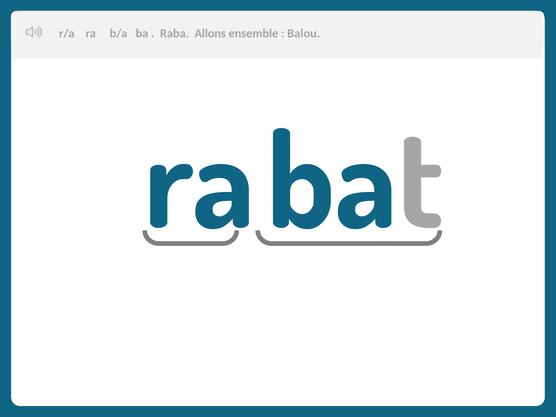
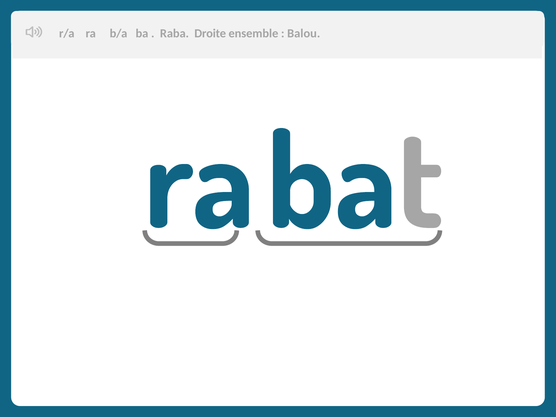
Allons: Allons -> Droite
